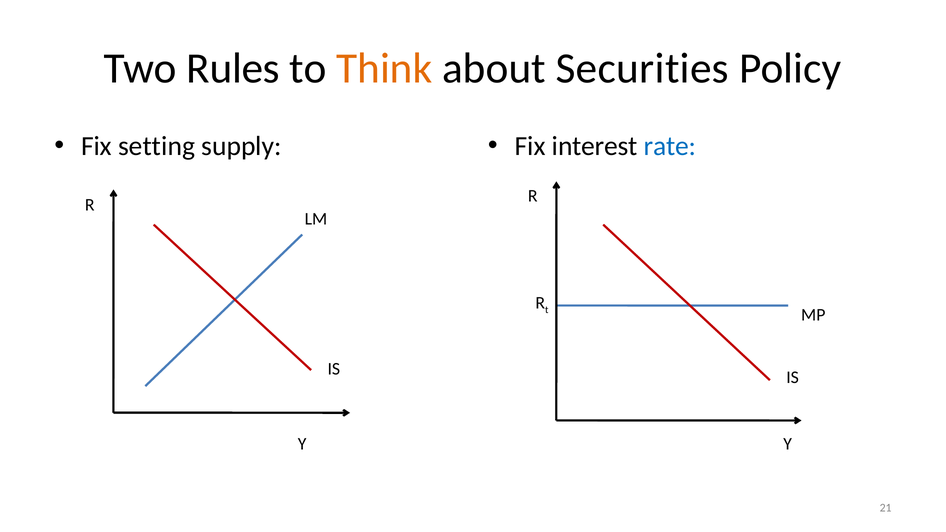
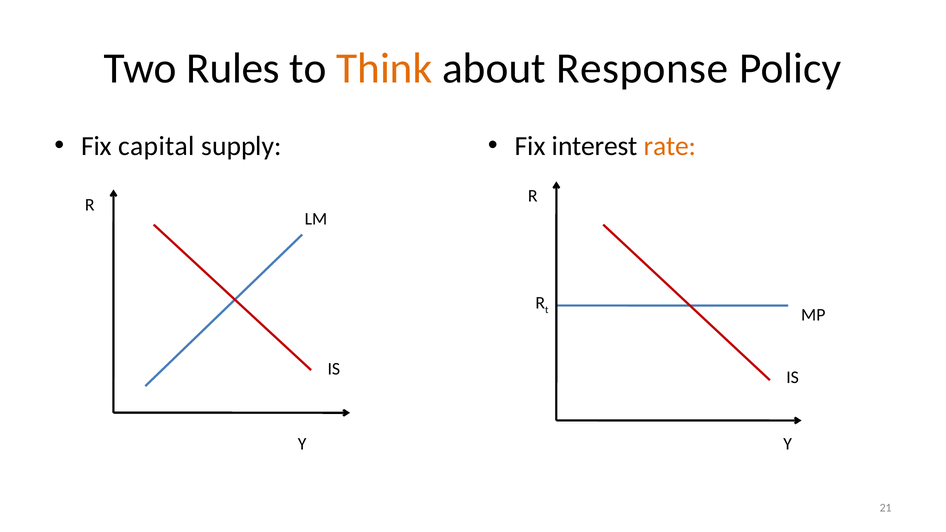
Securities: Securities -> Response
setting: setting -> capital
rate colour: blue -> orange
